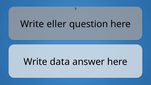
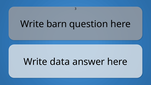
eller: eller -> barn
